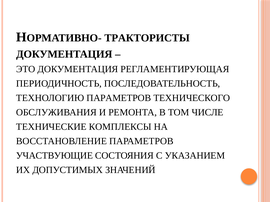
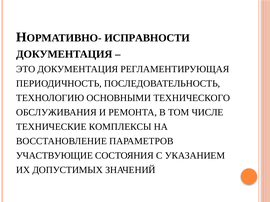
ТРАКТОРИСТЫ: ТРАКТОРИСТЫ -> ИСПРАВНОСТИ
ТЕХНОЛОГИЮ ПАРАМЕТРОВ: ПАРАМЕТРОВ -> ОСНОВНЫМИ
